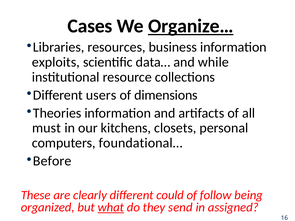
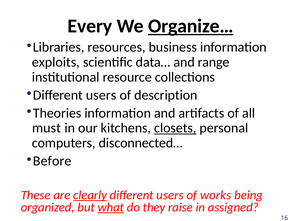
Cases: Cases -> Every
while: while -> range
dimensions: dimensions -> description
closets underline: none -> present
foundational…: foundational… -> disconnected…
clearly underline: none -> present
could at (170, 195): could -> users
follow: follow -> works
send: send -> raise
